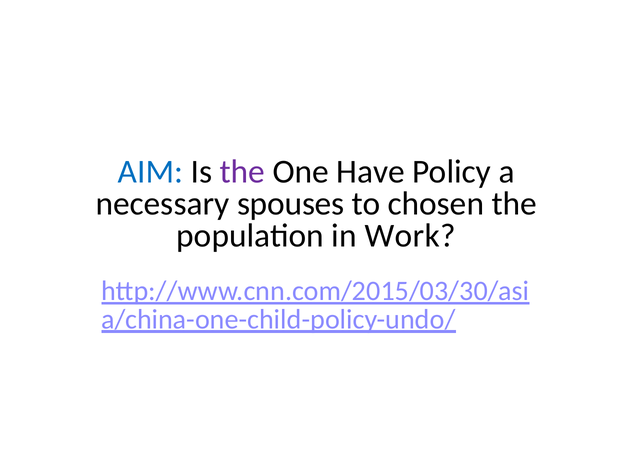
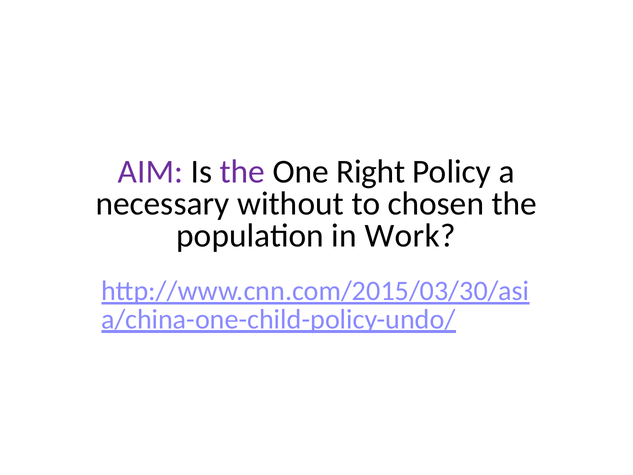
AIM colour: blue -> purple
Have: Have -> Right
spouses: spouses -> without
